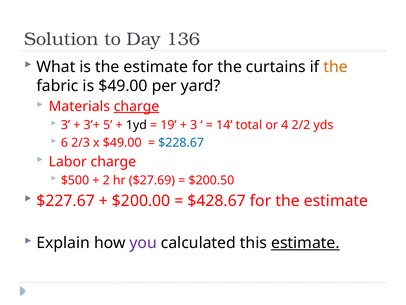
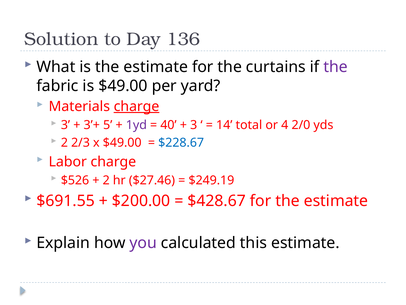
the at (336, 67) colour: orange -> purple
1yd colour: black -> purple
19: 19 -> 40
2/2: 2/2 -> 2/0
6 at (64, 143): 6 -> 2
$500: $500 -> $526
$27.69: $27.69 -> $27.46
$200.50: $200.50 -> $249.19
$227.67: $227.67 -> $691.55
estimate at (305, 243) underline: present -> none
